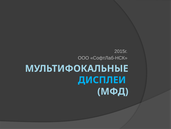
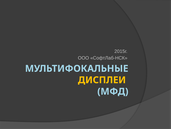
ДИСПЛЕИ colour: light blue -> yellow
